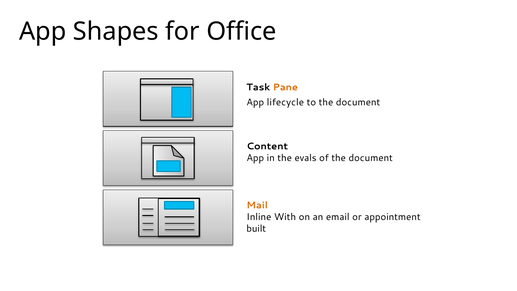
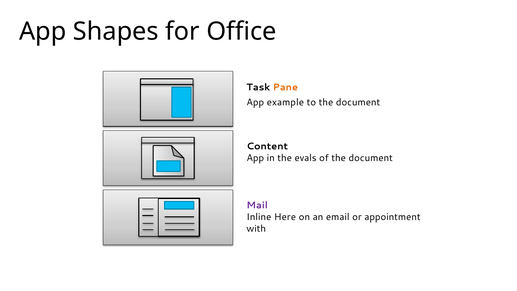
lifecycle: lifecycle -> example
Mail colour: orange -> purple
With: With -> Here
built: built -> with
